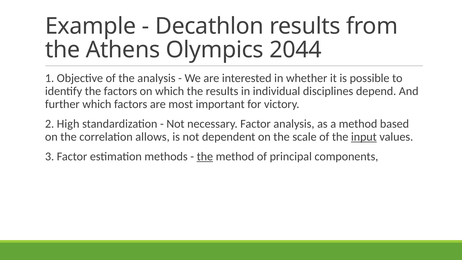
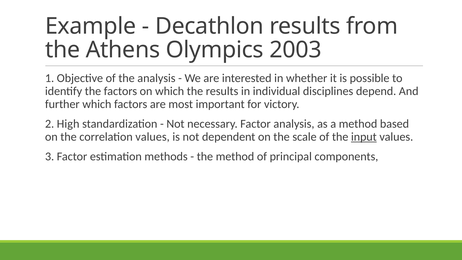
2044: 2044 -> 2003
correlation allows: allows -> values
the at (205, 157) underline: present -> none
